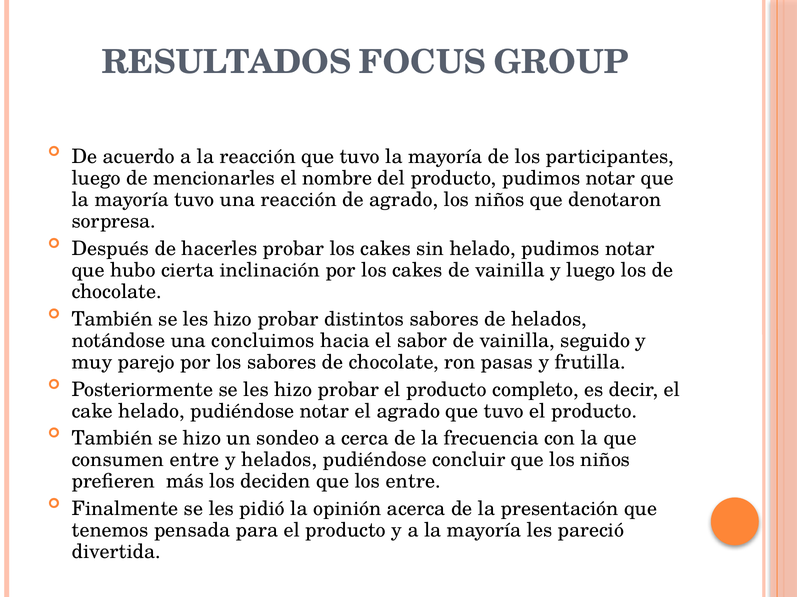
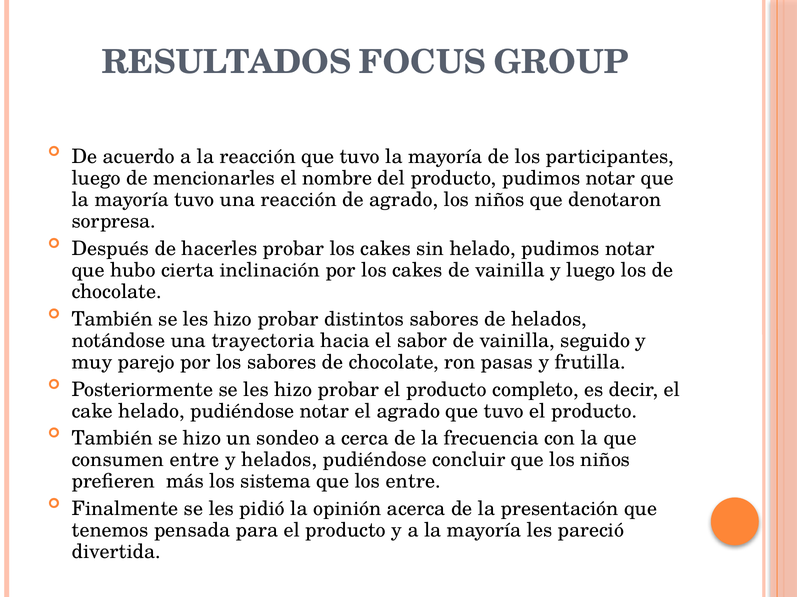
concluimos: concluimos -> trayectoria
deciden: deciden -> sistema
